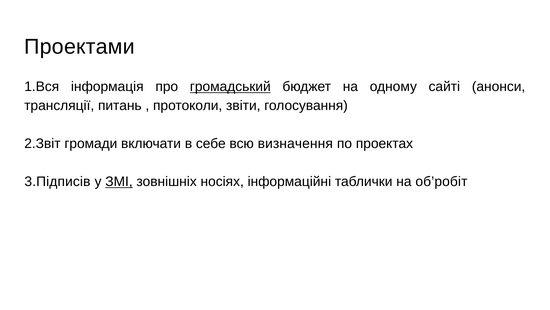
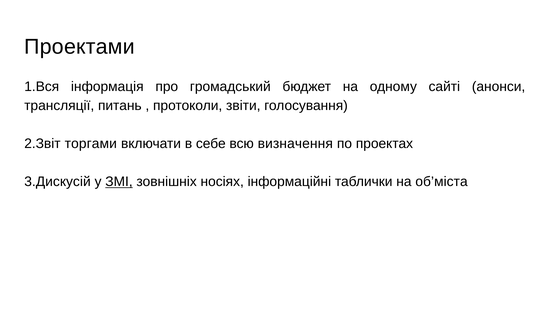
громадський underline: present -> none
громади: громади -> торгами
3.Підписів: 3.Підписів -> 3.Дискусій
об’робіт: об’робіт -> об’міста
